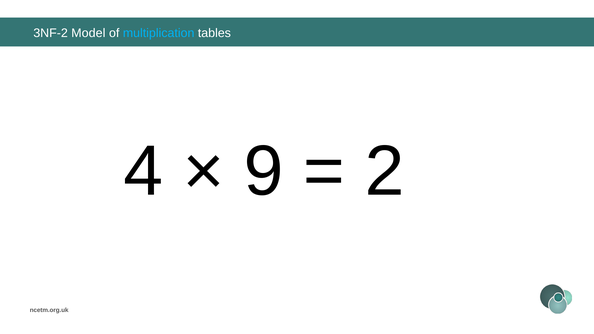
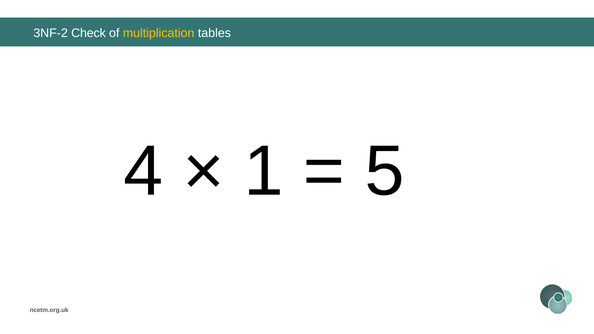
Model: Model -> Check
multiplication colour: light blue -> yellow
9: 9 -> 1
2: 2 -> 5
